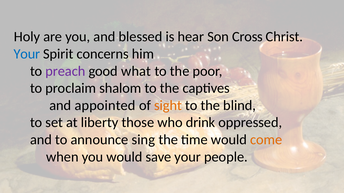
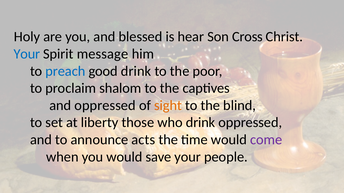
concerns: concerns -> message
preach colour: purple -> blue
good what: what -> drink
and appointed: appointed -> oppressed
sing: sing -> acts
come colour: orange -> purple
